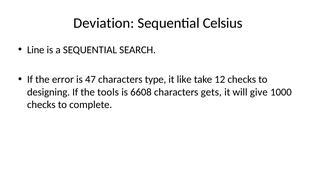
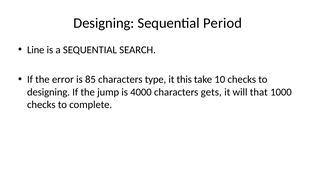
Deviation at (104, 23): Deviation -> Designing
Celsius: Celsius -> Period
47: 47 -> 85
like: like -> this
12: 12 -> 10
tools: tools -> jump
6608: 6608 -> 4000
give: give -> that
